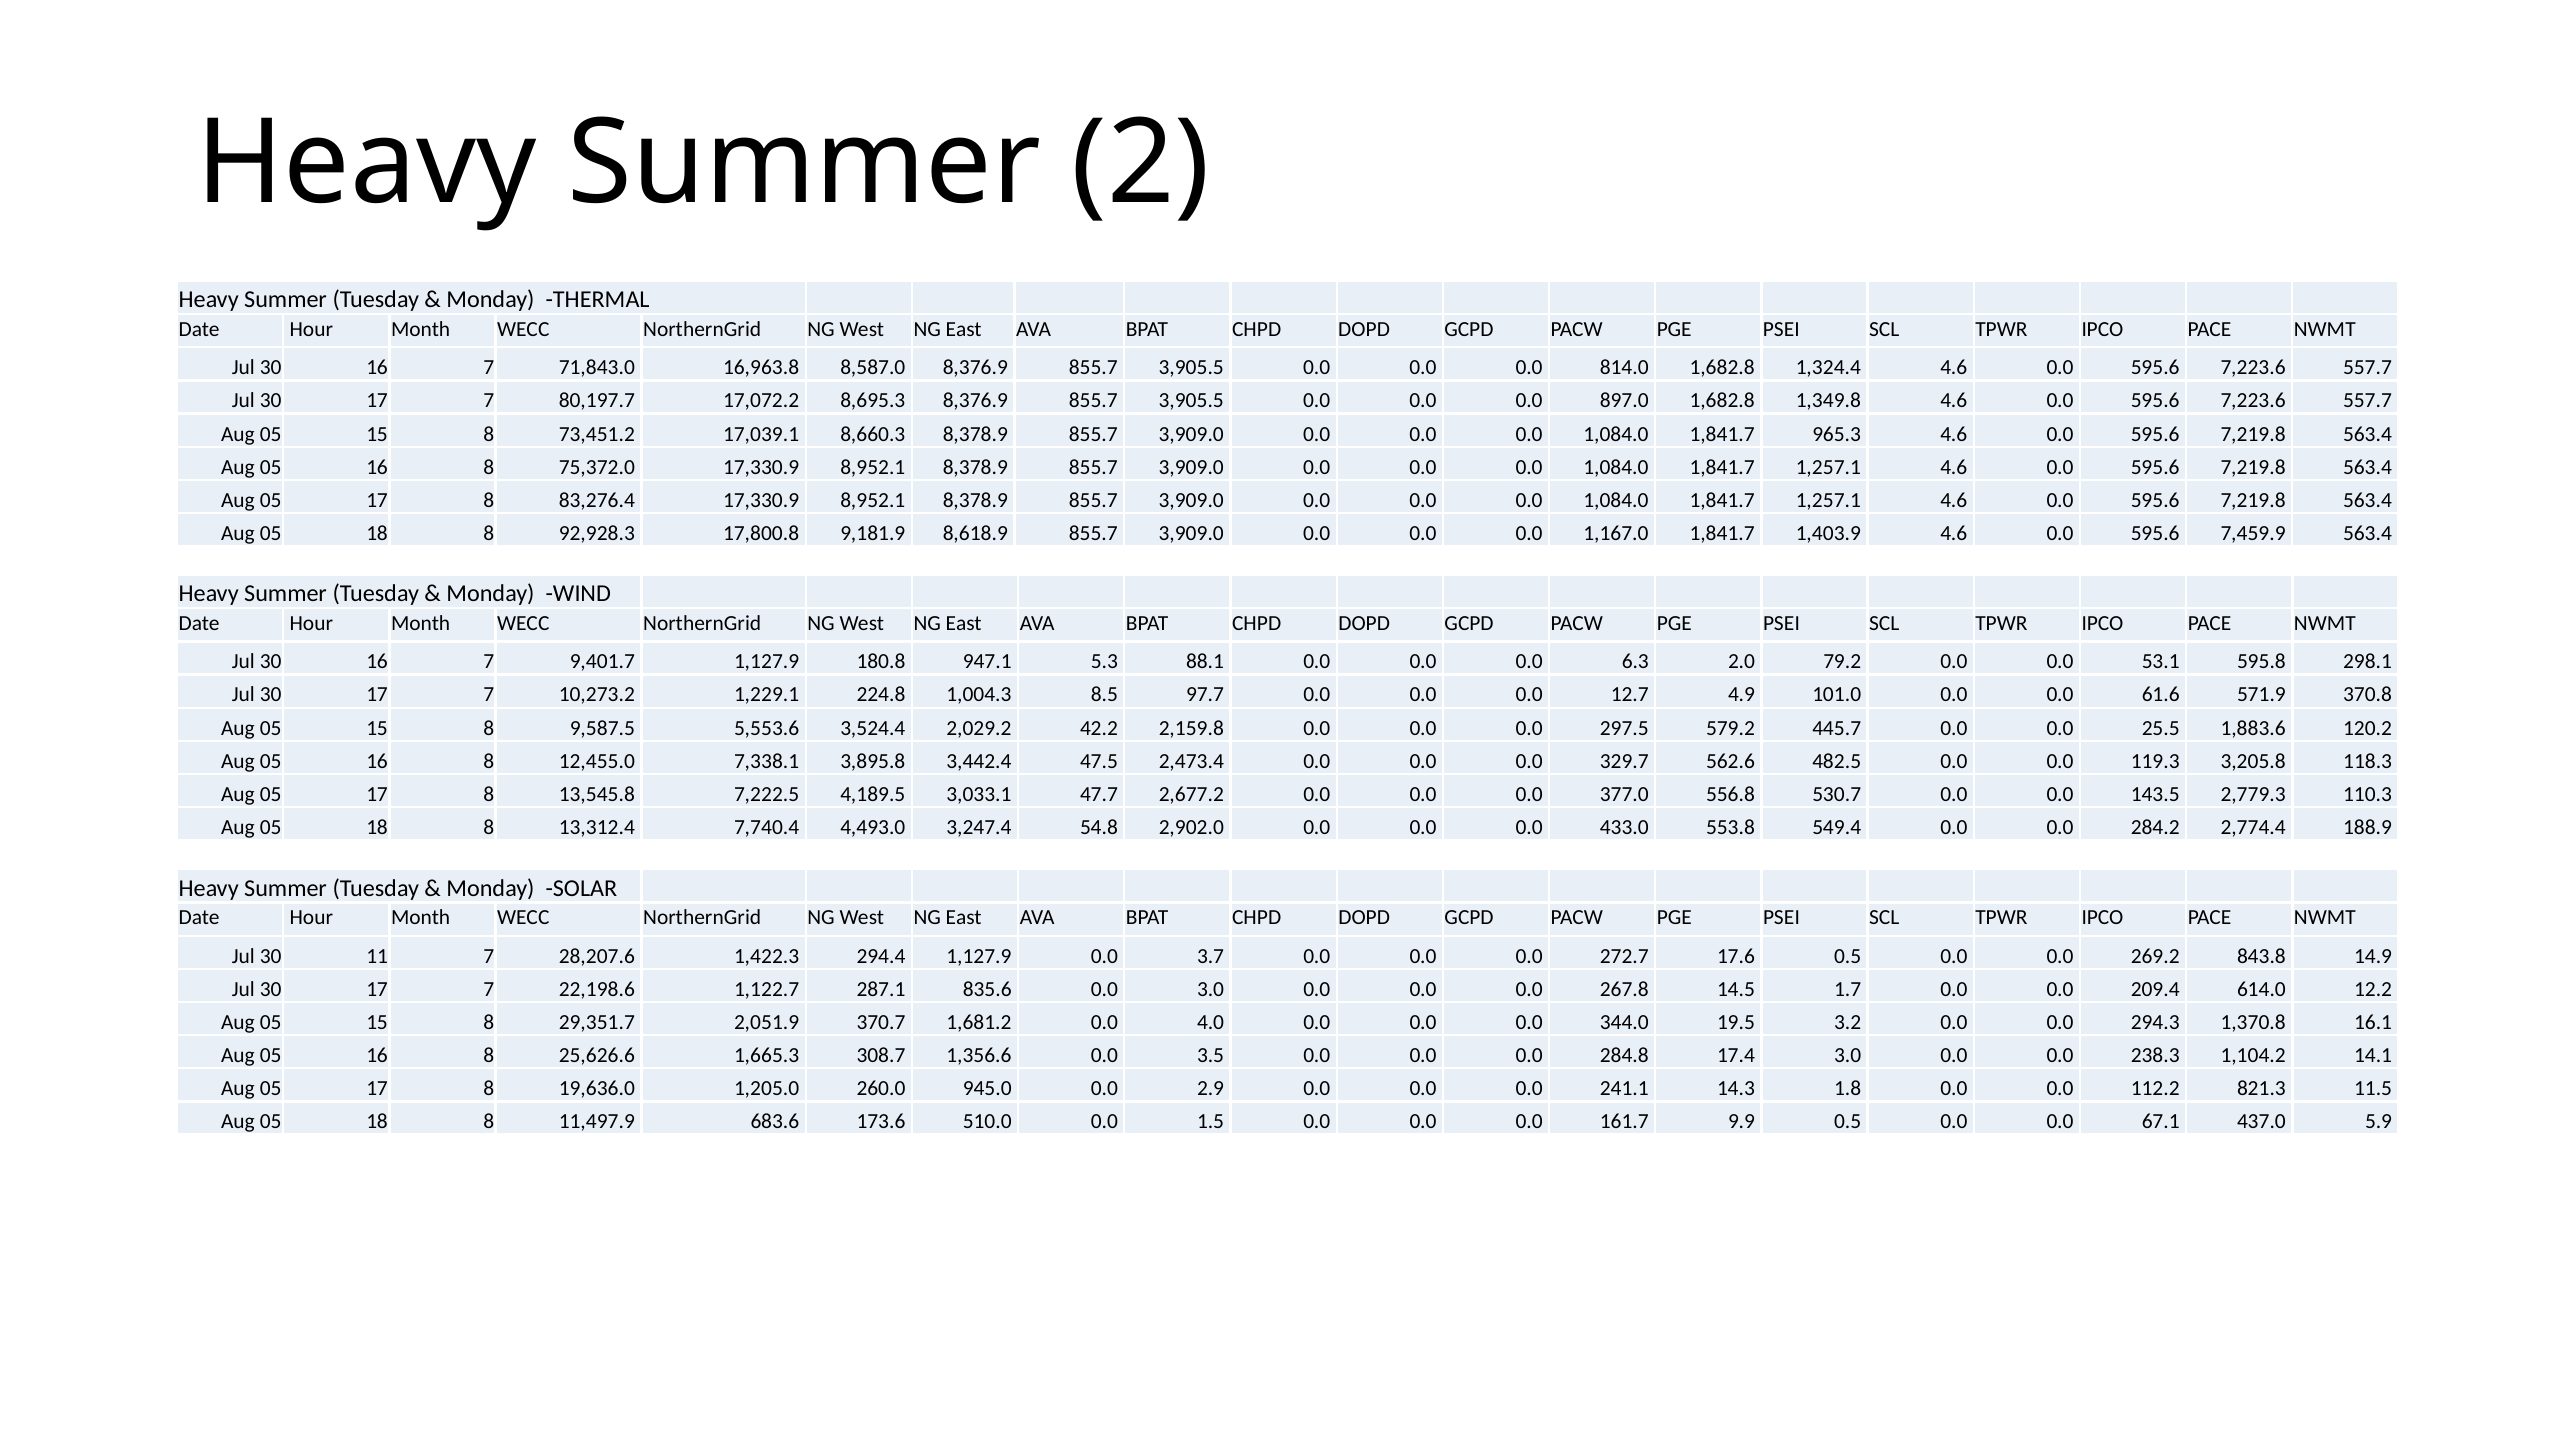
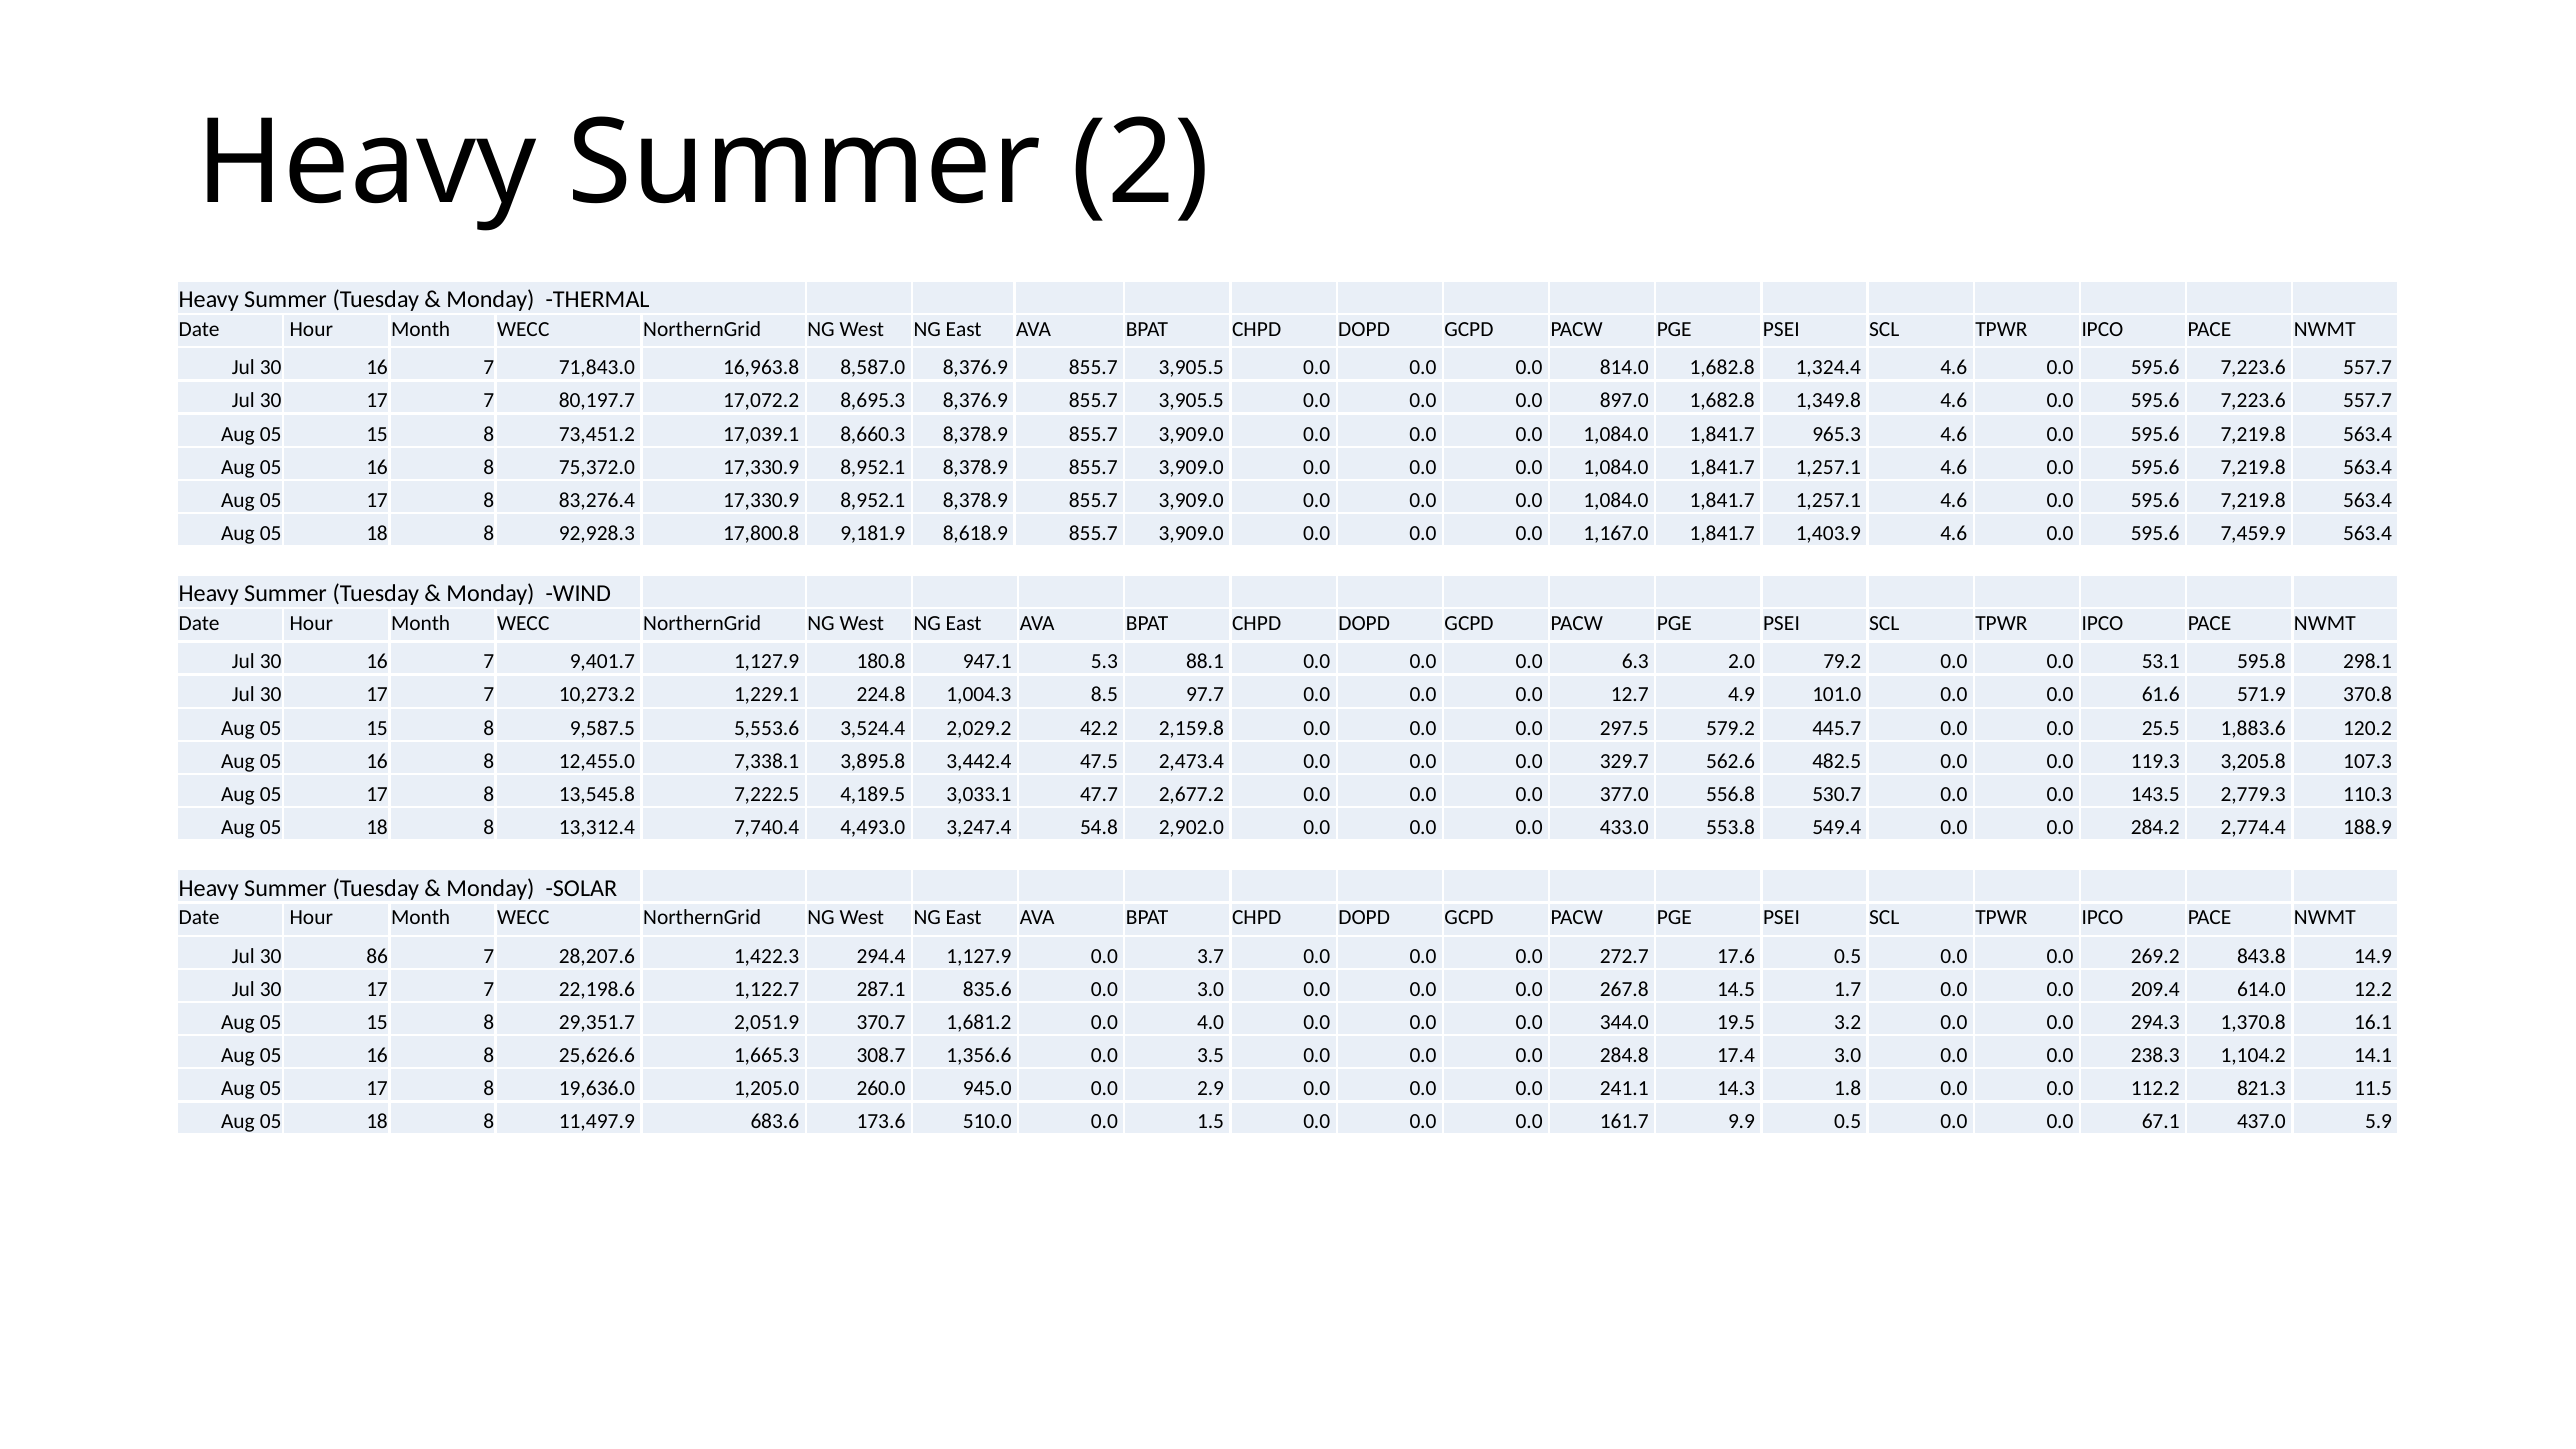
118.3: 118.3 -> 107.3
11: 11 -> 86
